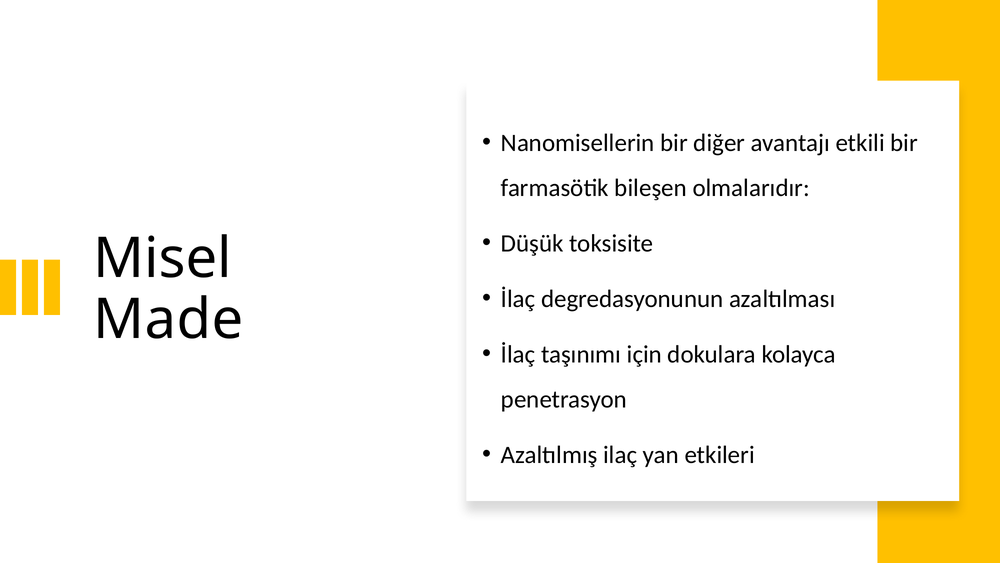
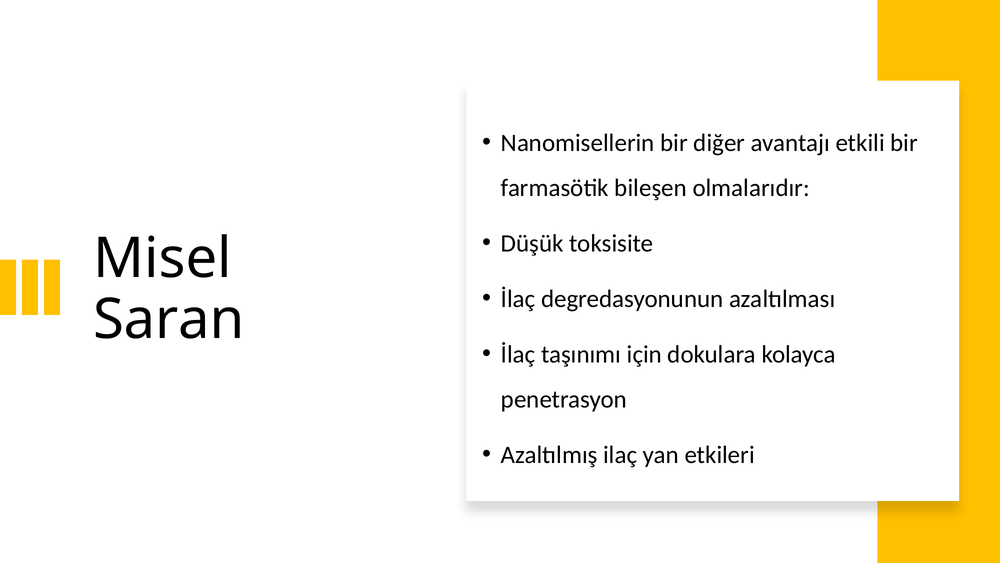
Made: Made -> Saran
